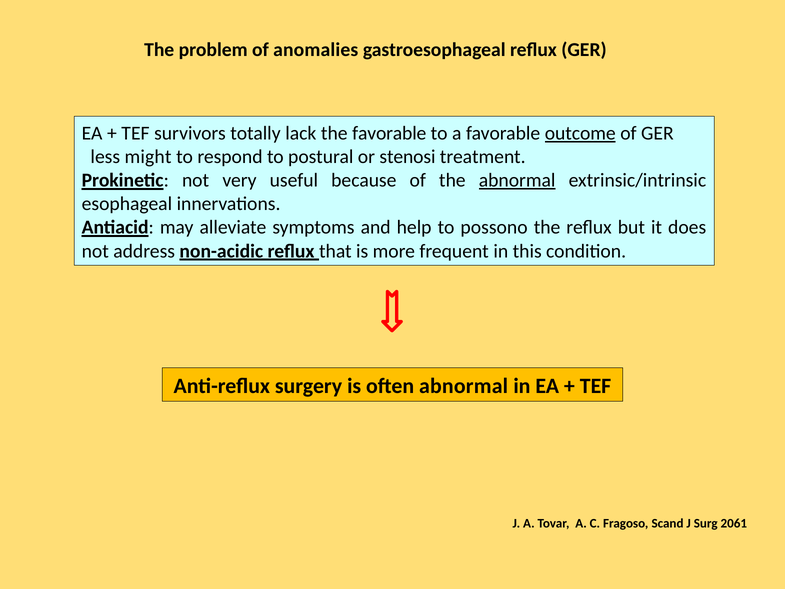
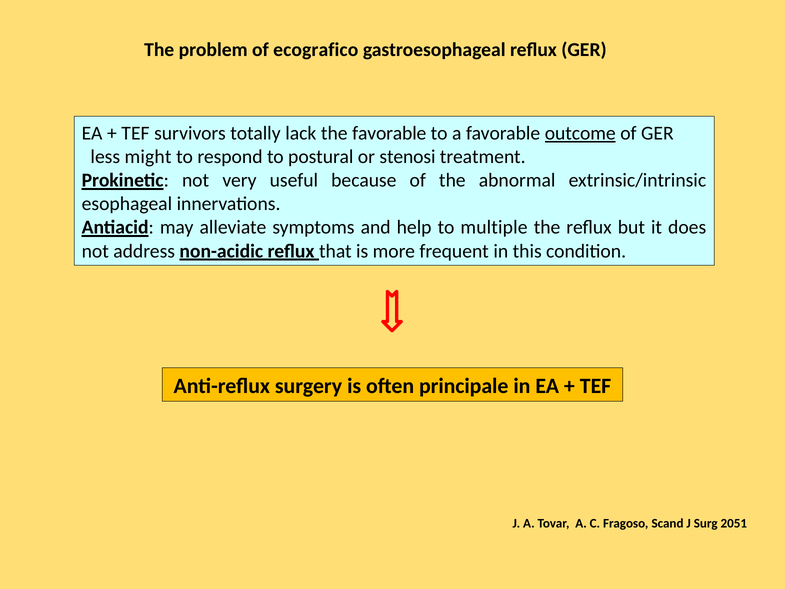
anomalies: anomalies -> ecografico
abnormal at (517, 180) underline: present -> none
possono: possono -> multiple
often abnormal: abnormal -> principale
2061: 2061 -> 2051
